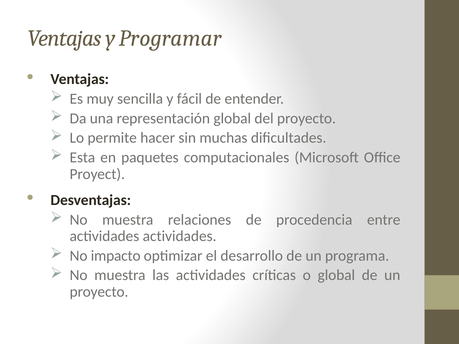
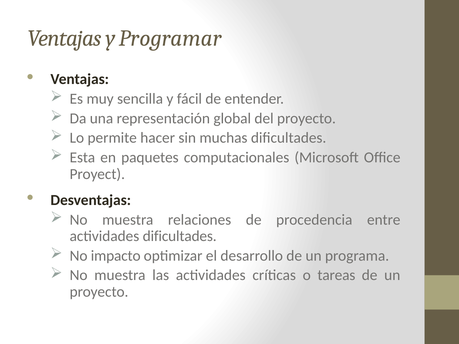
actividades actividades: actividades -> dificultades
o global: global -> tareas
